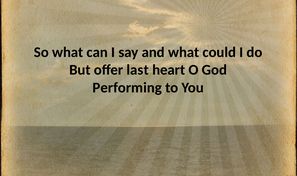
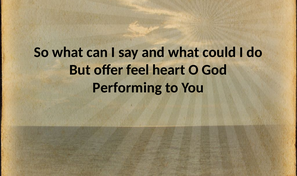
last: last -> feel
